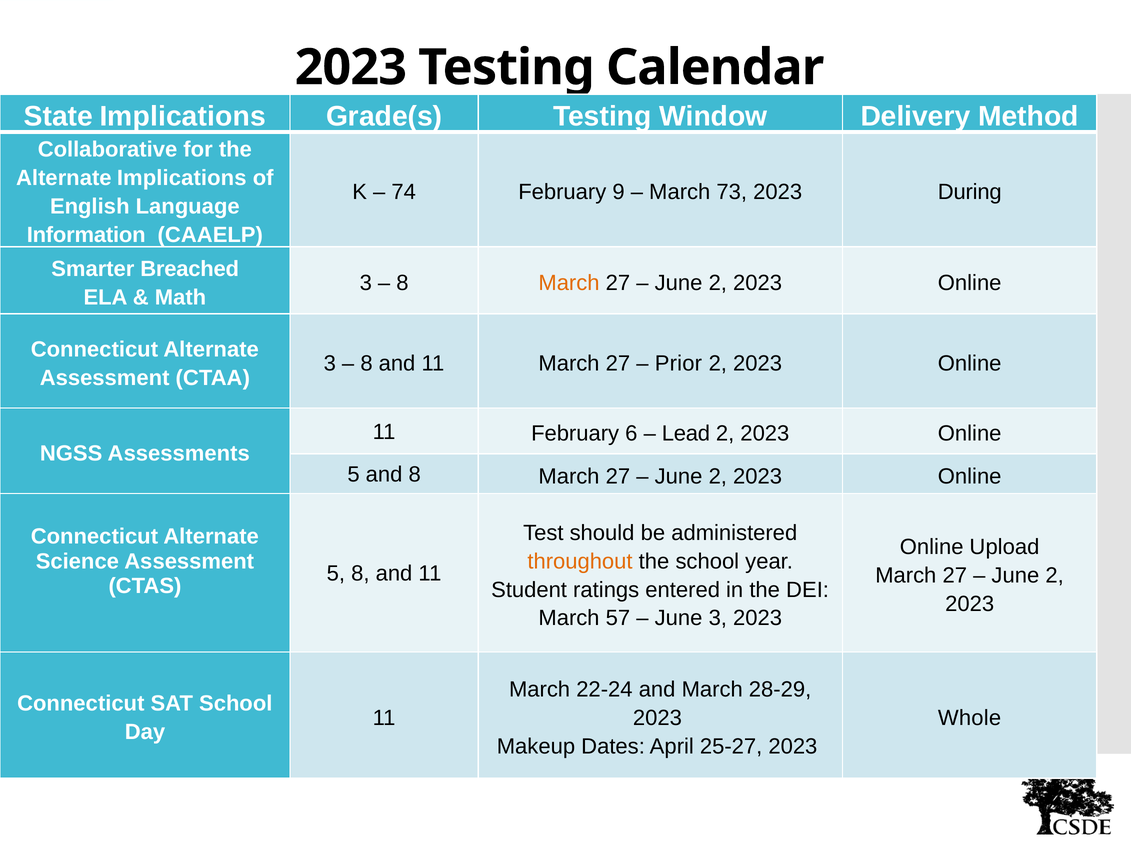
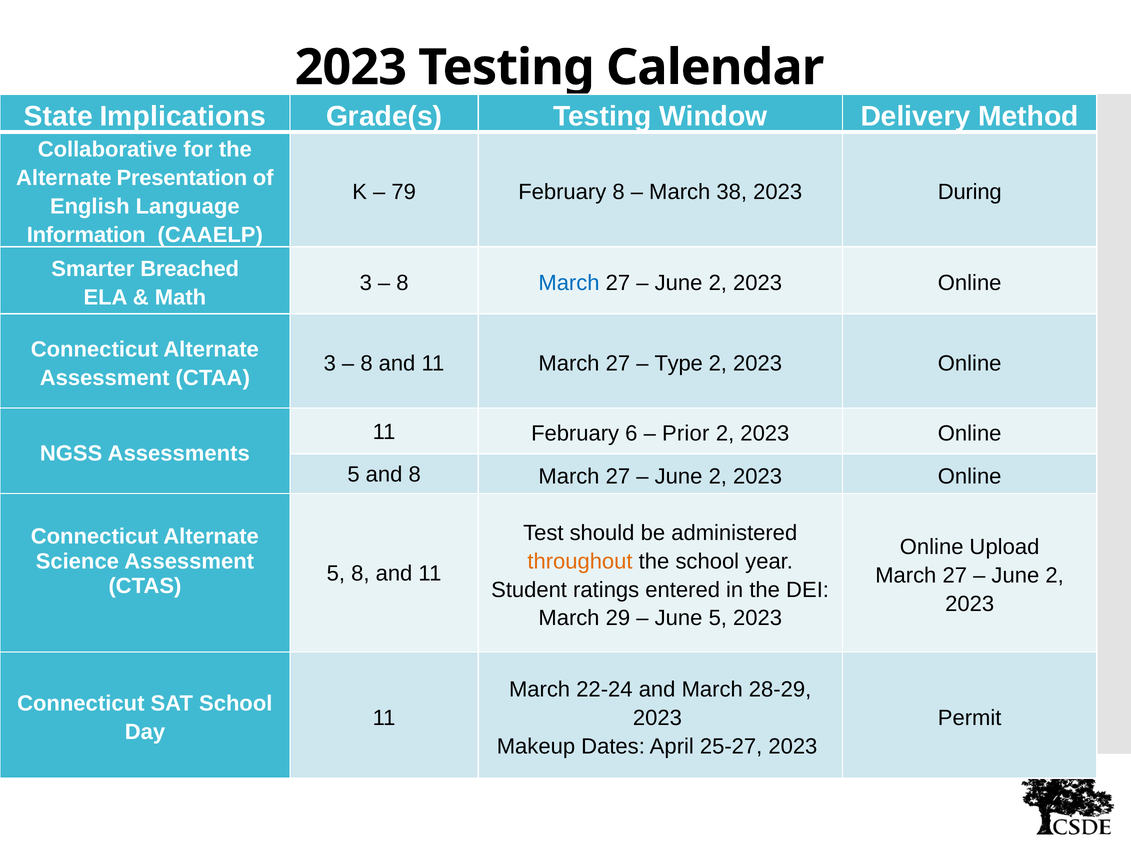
Alternate Implications: Implications -> Presentation
74: 74 -> 79
February 9: 9 -> 8
73: 73 -> 38
March at (569, 283) colour: orange -> blue
Prior: Prior -> Type
Lead: Lead -> Prior
57: 57 -> 29
June 3: 3 -> 5
Whole: Whole -> Permit
